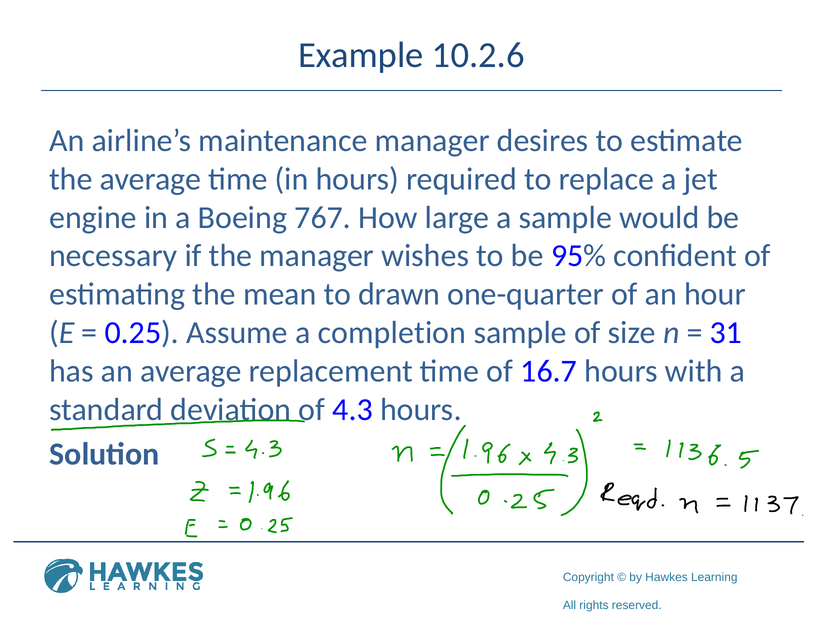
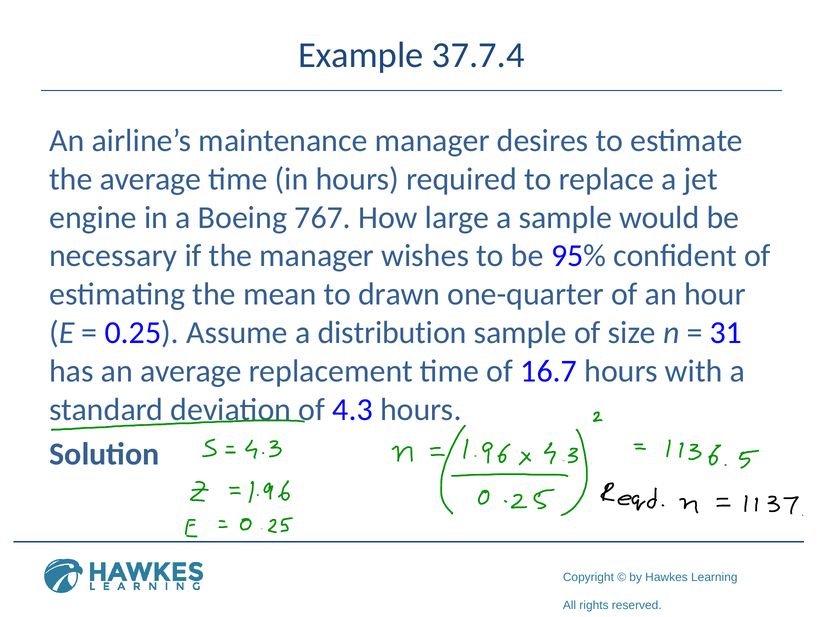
10.2.6: 10.2.6 -> 37.7.4
completion: completion -> distribution
